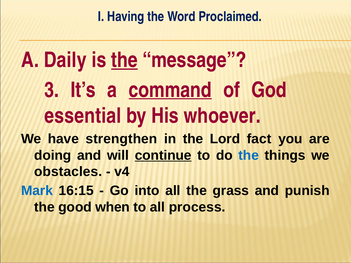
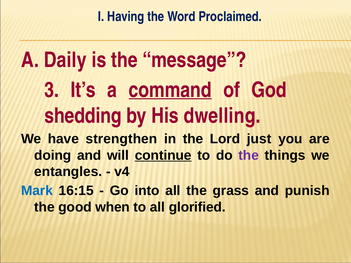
the at (124, 60) underline: present -> none
essential: essential -> shedding
whoever: whoever -> dwelling
fact: fact -> just
the at (249, 155) colour: blue -> purple
obstacles: obstacles -> entangles
process: process -> glorified
